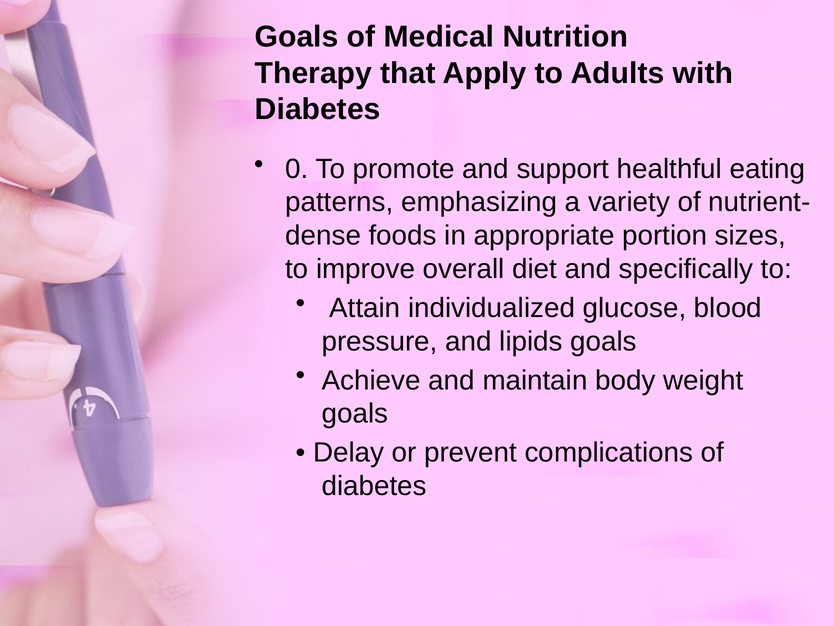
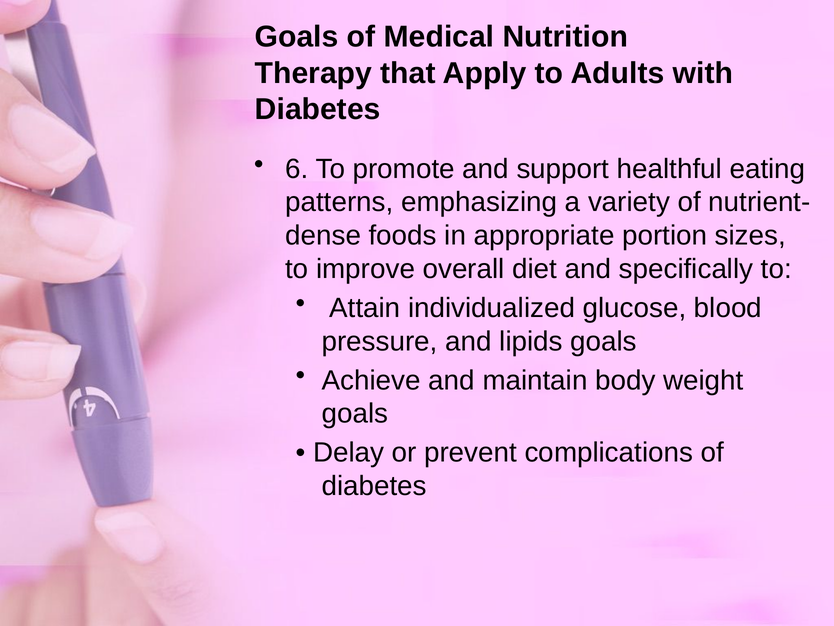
0: 0 -> 6
